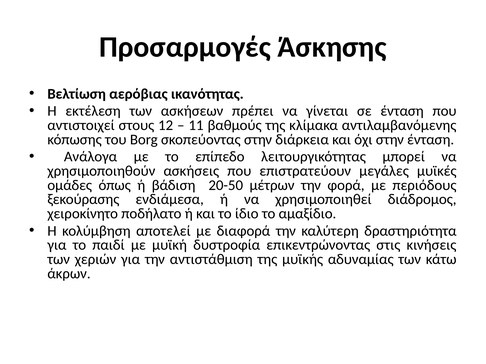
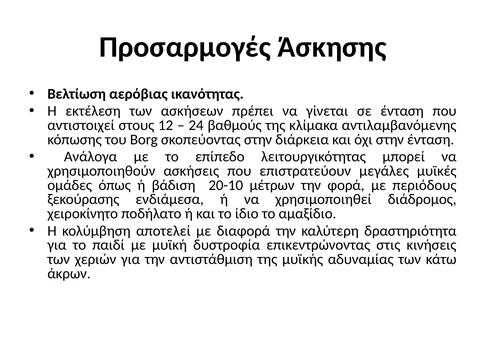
11: 11 -> 24
20-50: 20-50 -> 20-10
